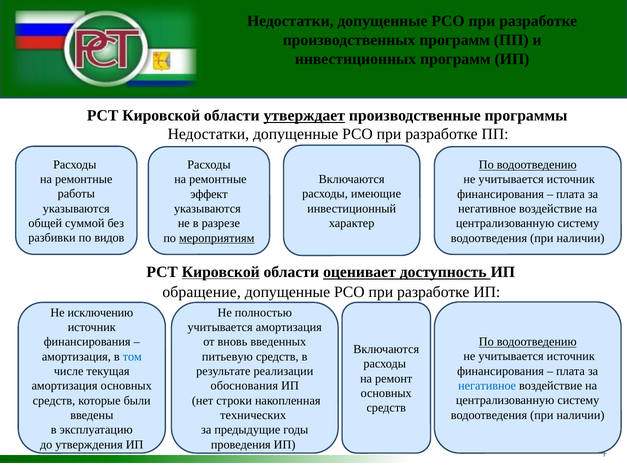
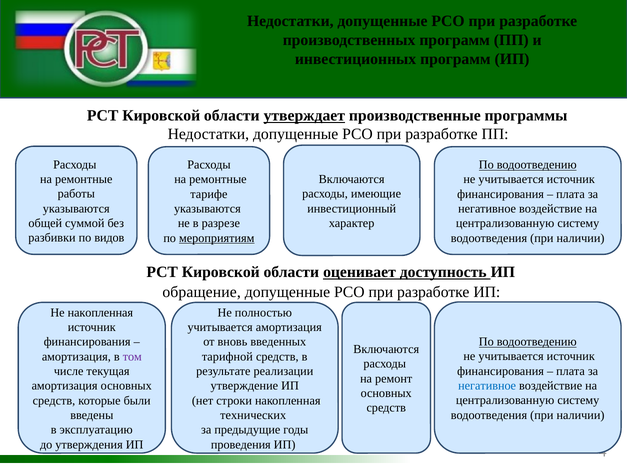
эффект: эффект -> тарифе
Кировской at (221, 272) underline: present -> none
Не исключению: исключению -> накопленная
том colour: blue -> purple
питьевую: питьевую -> тарифной
обоснования: обоснования -> утверждение
